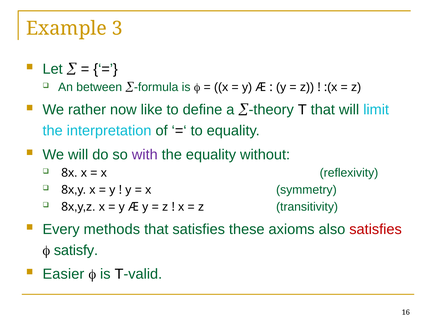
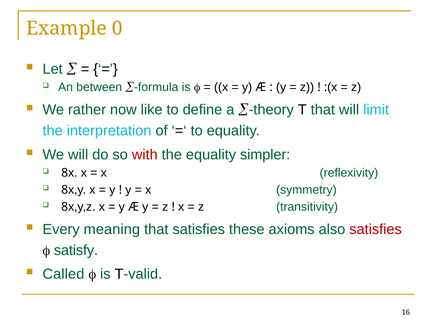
3: 3 -> 0
with colour: purple -> red
without: without -> simpler
methods: methods -> meaning
Easier: Easier -> Called
